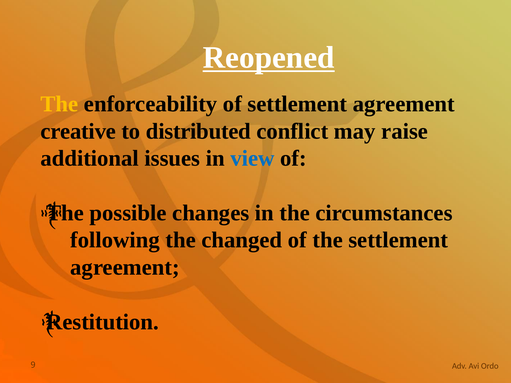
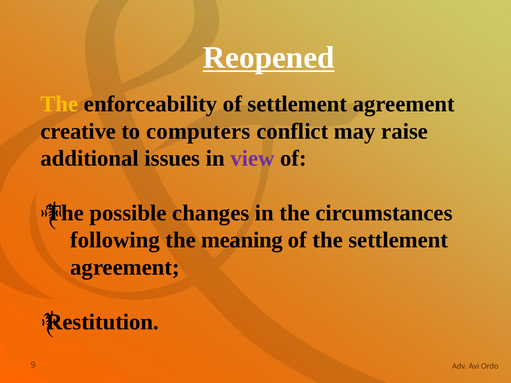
distributed: distributed -> computers
view colour: blue -> purple
changed: changed -> meaning
